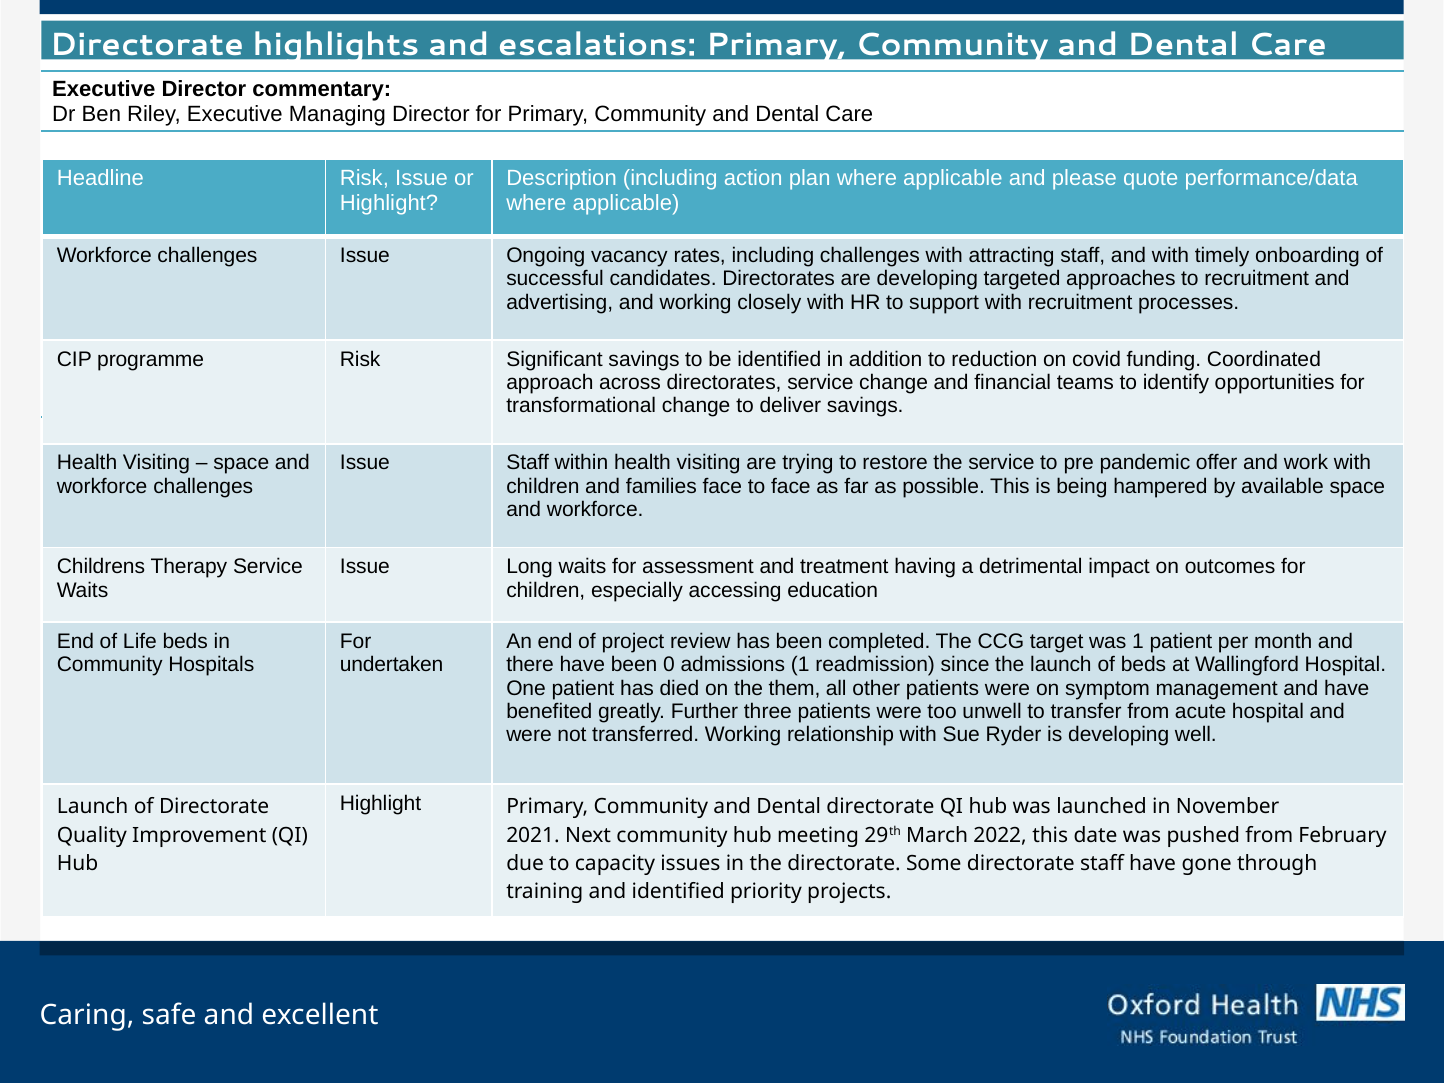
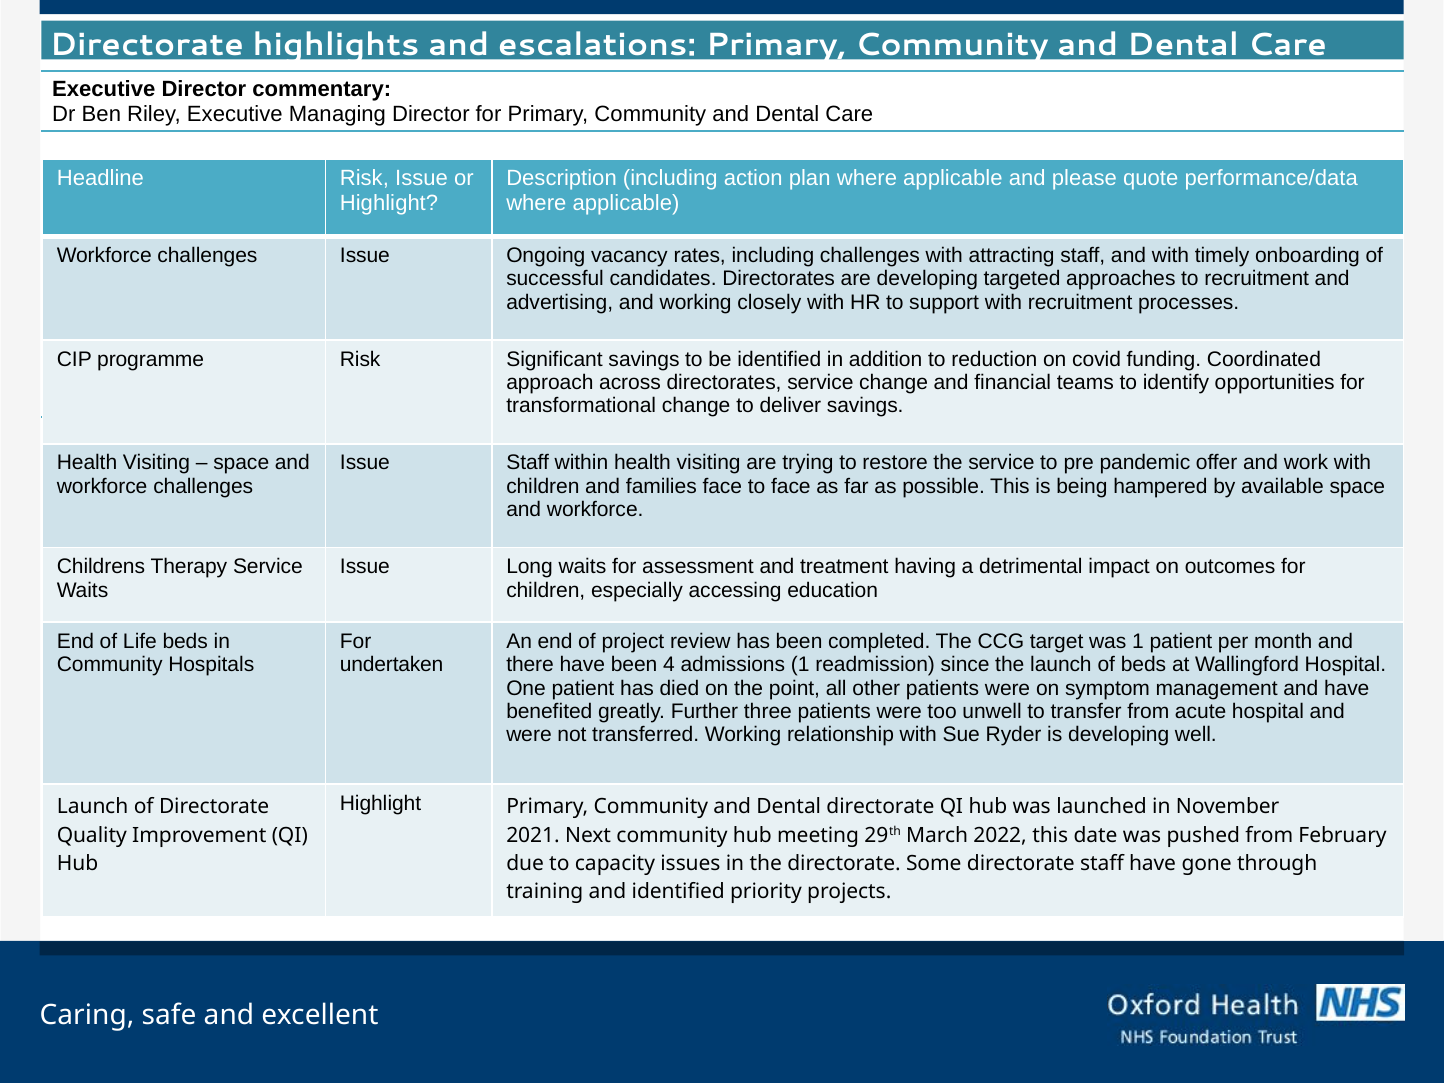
0: 0 -> 4
them: them -> point
